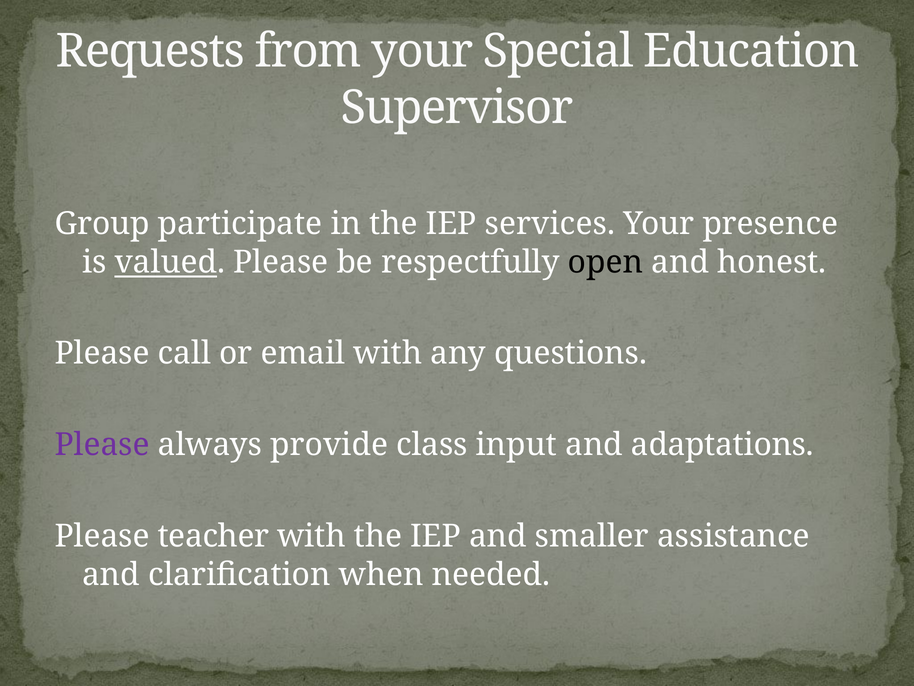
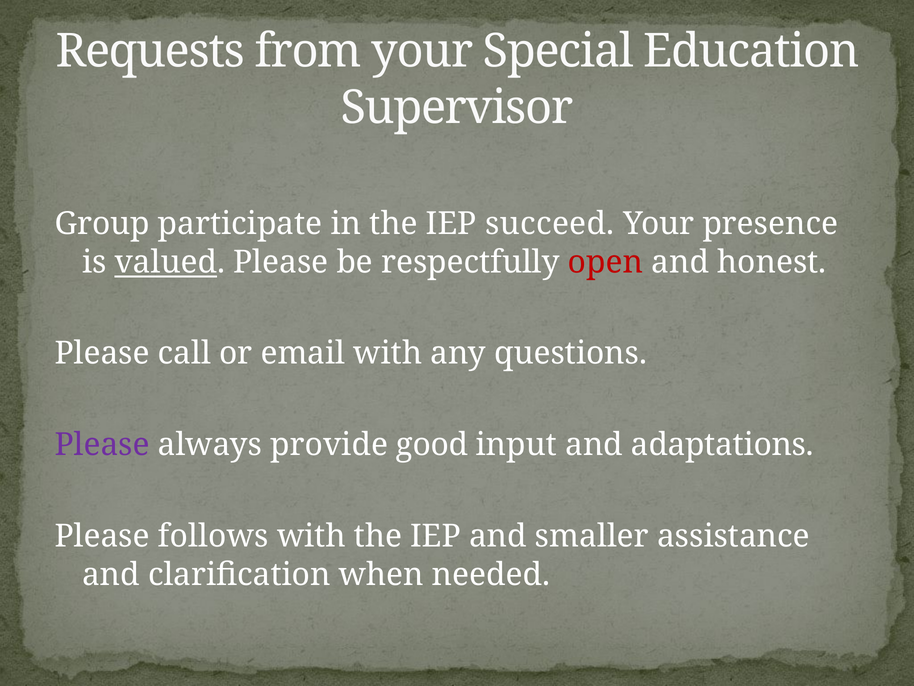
services: services -> succeed
open colour: black -> red
class: class -> good
teacher: teacher -> follows
